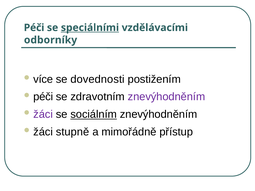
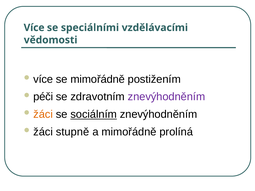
Péči at (34, 28): Péči -> Více
speciálními underline: present -> none
odborníky: odborníky -> vědomosti
se dovednosti: dovednosti -> mimořádně
žáci at (43, 114) colour: purple -> orange
přístup: přístup -> prolíná
